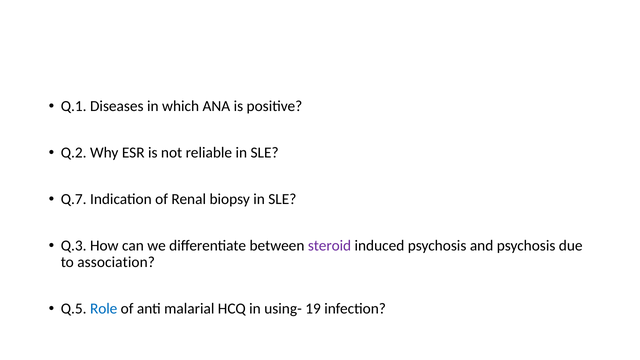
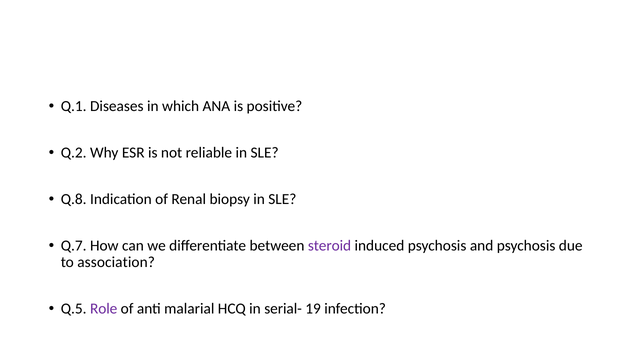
Q.7: Q.7 -> Q.8
Q.3: Q.3 -> Q.7
Role colour: blue -> purple
using-: using- -> serial-
